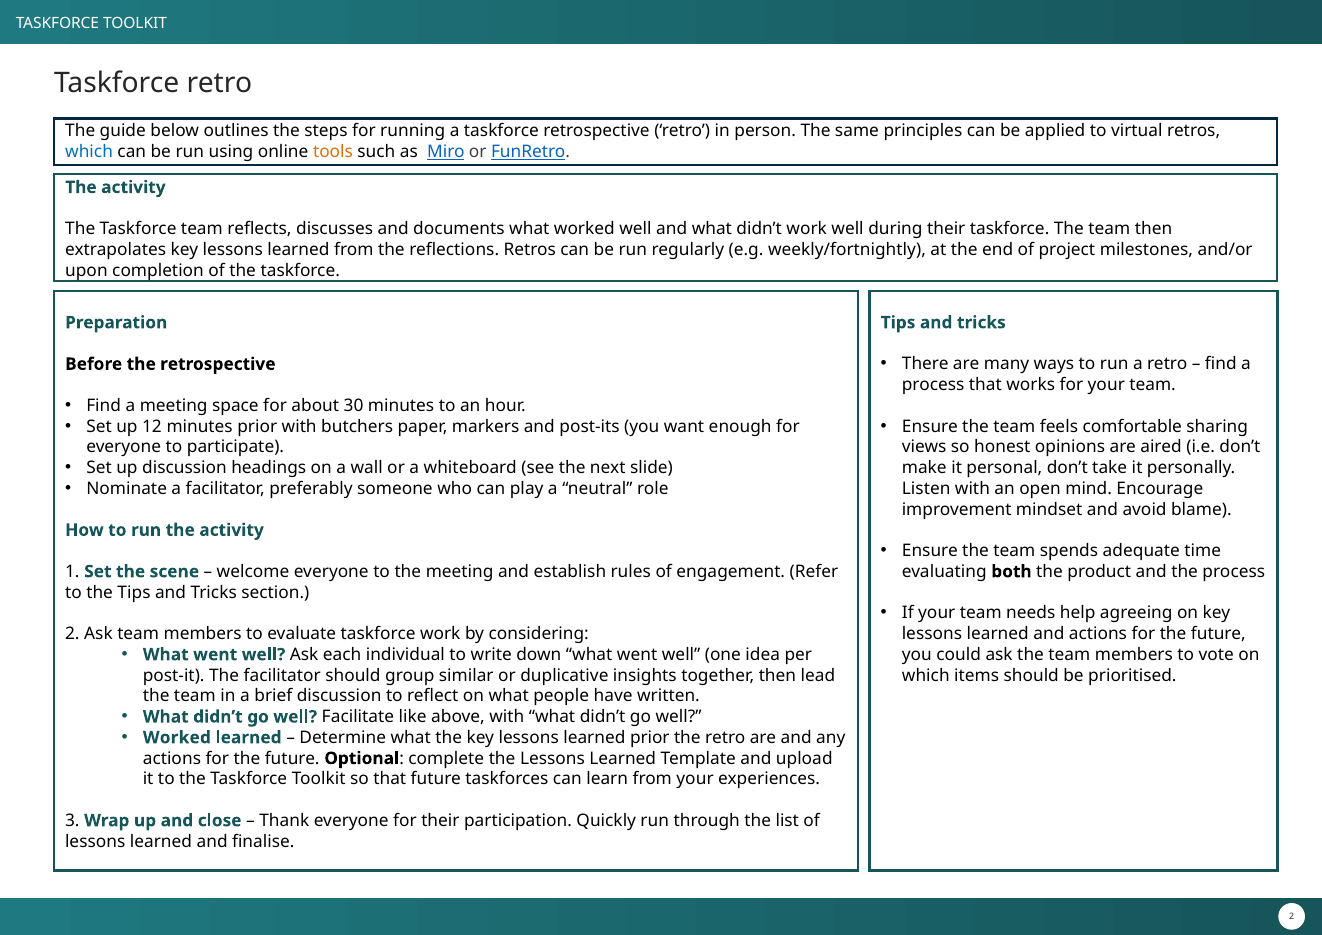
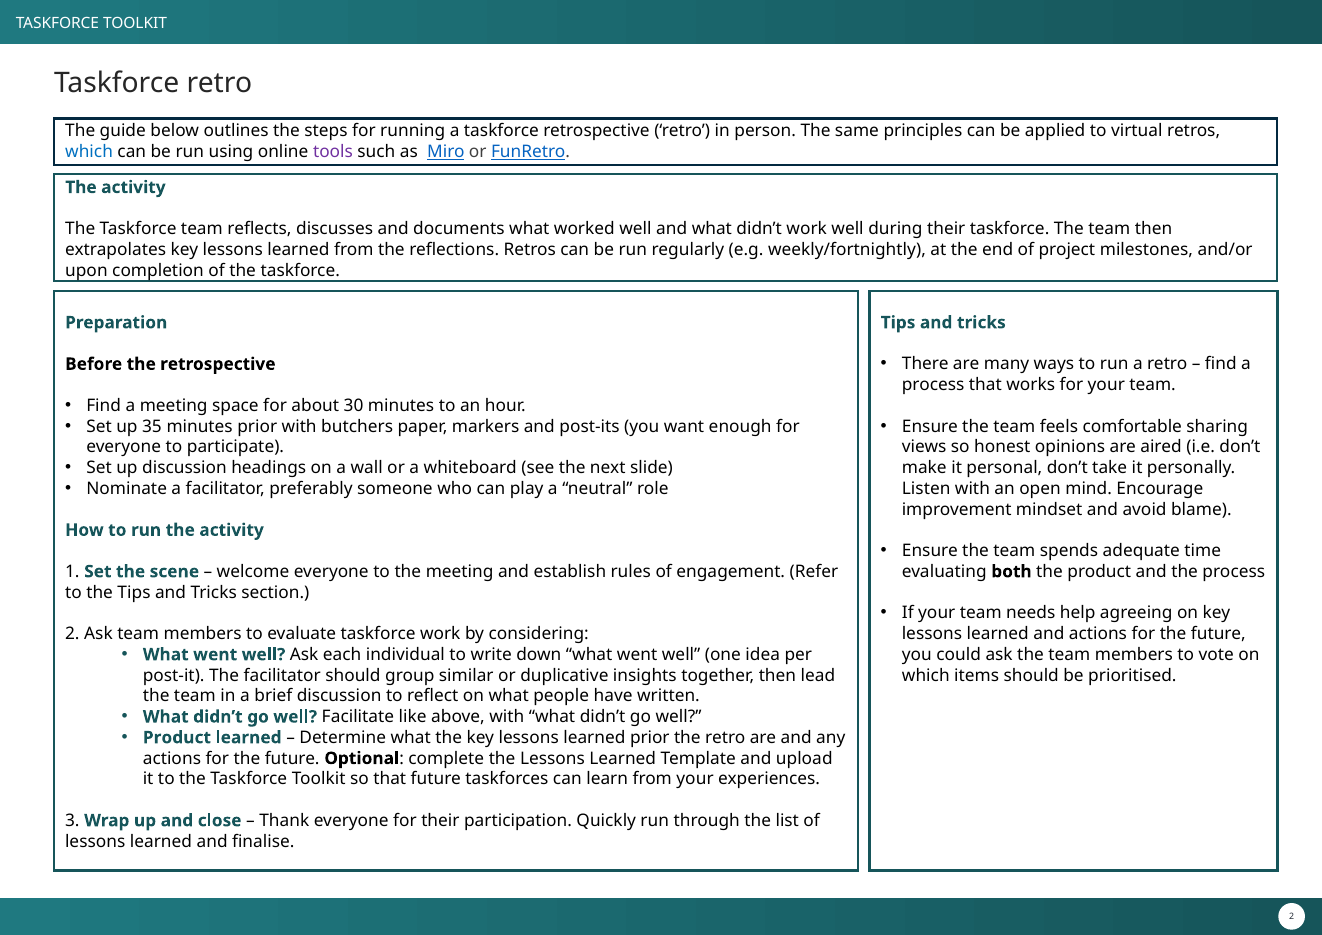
tools colour: orange -> purple
12: 12 -> 35
Worked at (177, 737): Worked -> Product
